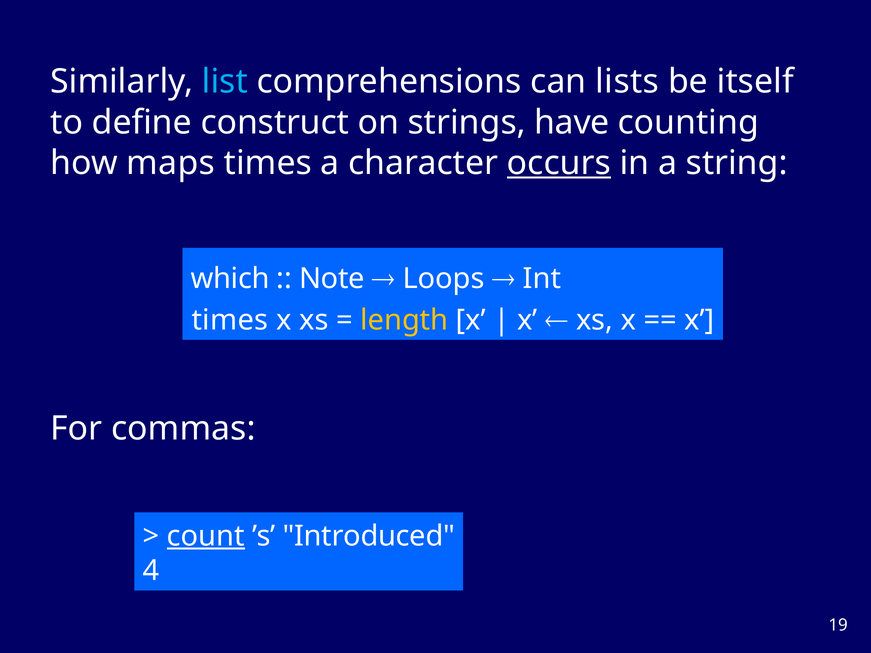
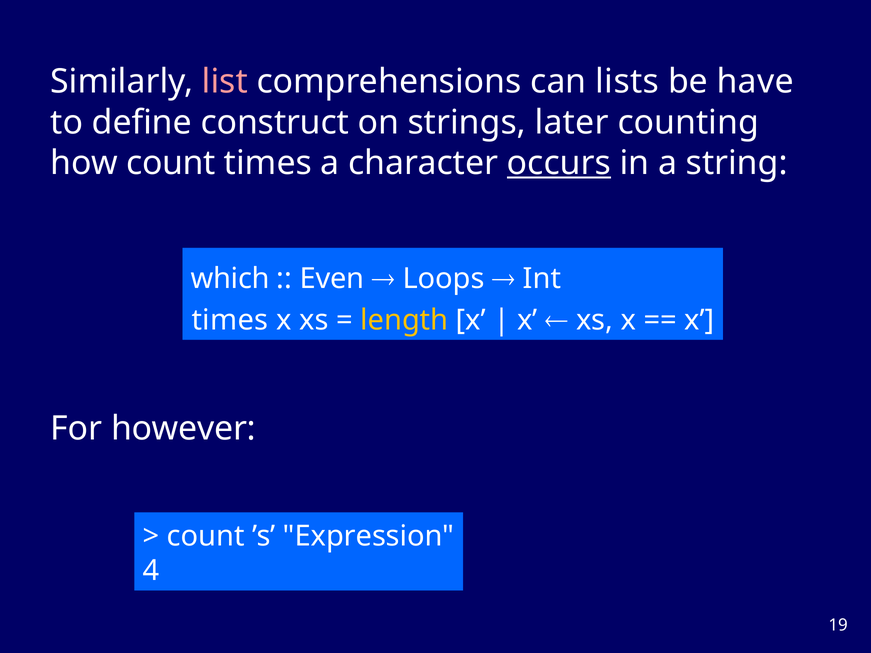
list colour: light blue -> pink
itself: itself -> have
have: have -> later
how maps: maps -> count
Note: Note -> Even
commas: commas -> however
count at (206, 536) underline: present -> none
Introduced: Introduced -> Expression
